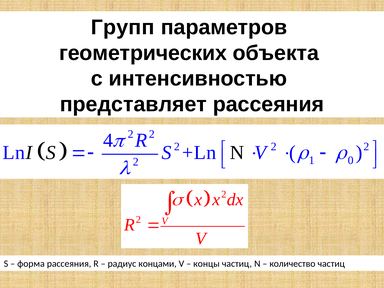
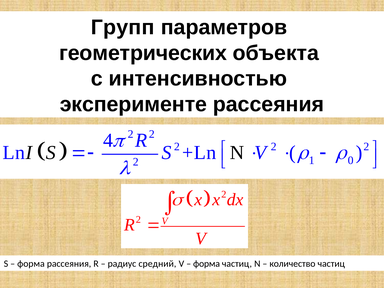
представляет: представляет -> эксперименте
концами: концами -> средний
концы at (206, 264): концы -> форма
